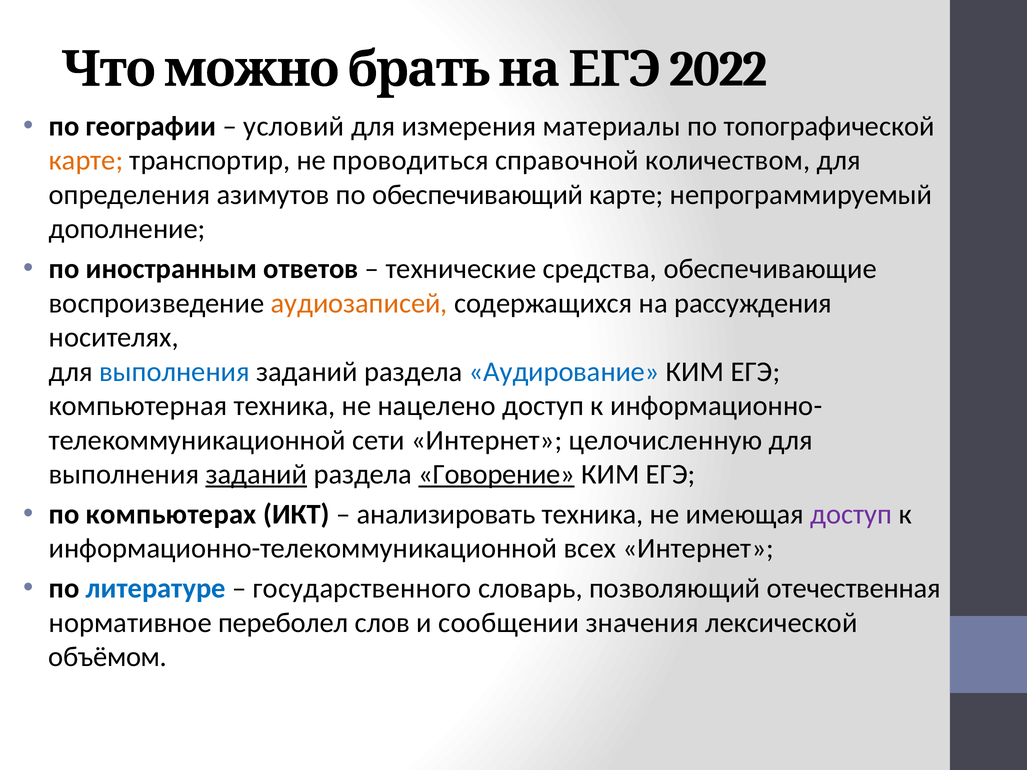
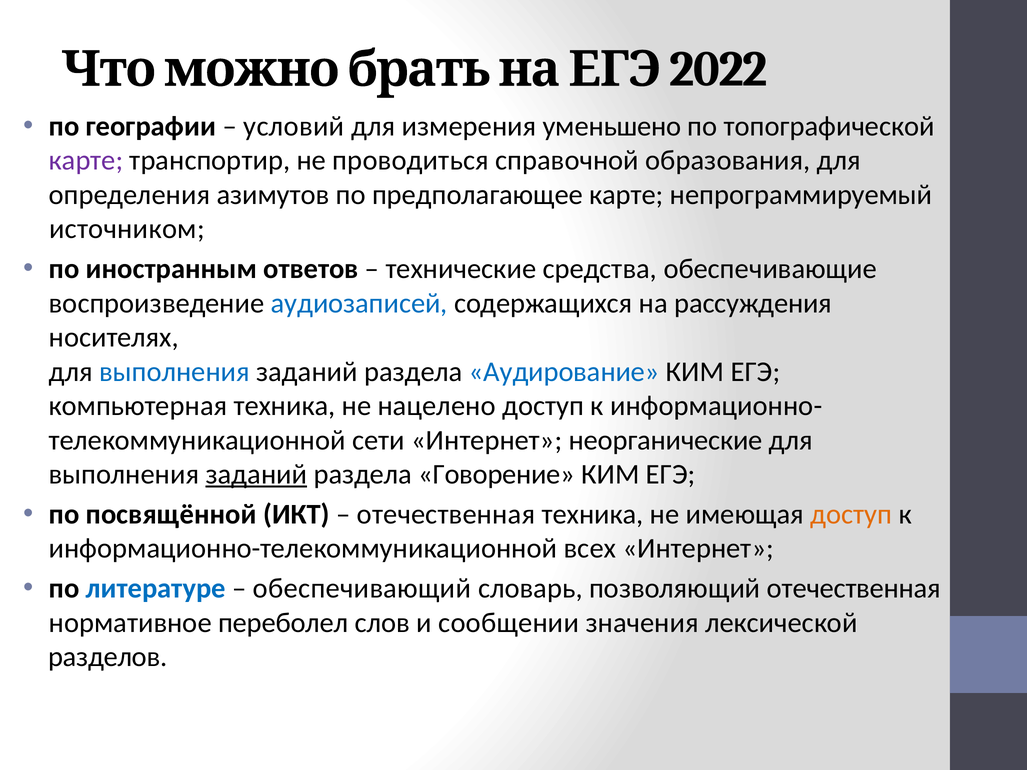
материалы: материалы -> уменьшено
карте at (86, 161) colour: orange -> purple
количеством: количеством -> образования
обеспечивающий: обеспечивающий -> предполагающее
дополнение: дополнение -> источником
аудиозаписей colour: orange -> blue
целочисленную: целочисленную -> неорганические
Говорение underline: present -> none
компьютерах: компьютерах -> посвящённой
анализировать at (446, 514): анализировать -> отечественная
доступ at (851, 514) colour: purple -> orange
государственного: государственного -> обеспечивающий
объёмом: объёмом -> разделов
